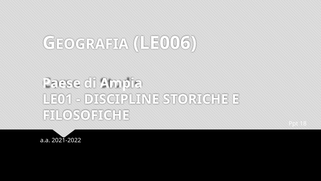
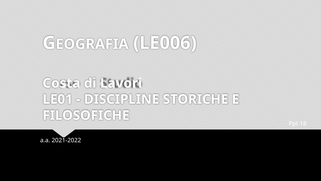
Paese: Paese -> Costa
Ampia: Ampia -> Lavori
